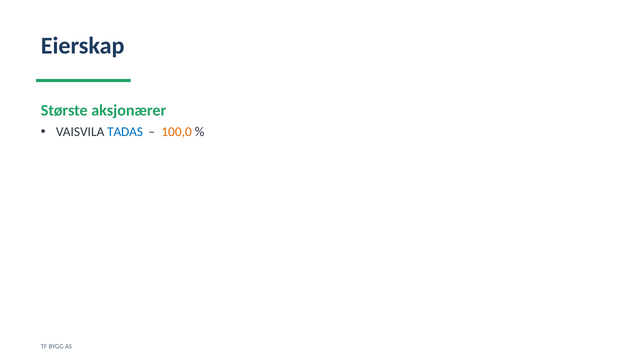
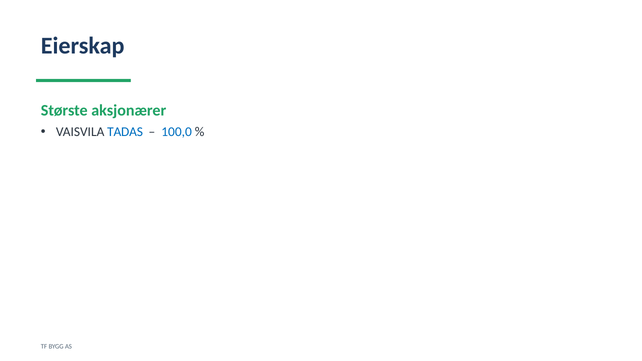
100,0 colour: orange -> blue
